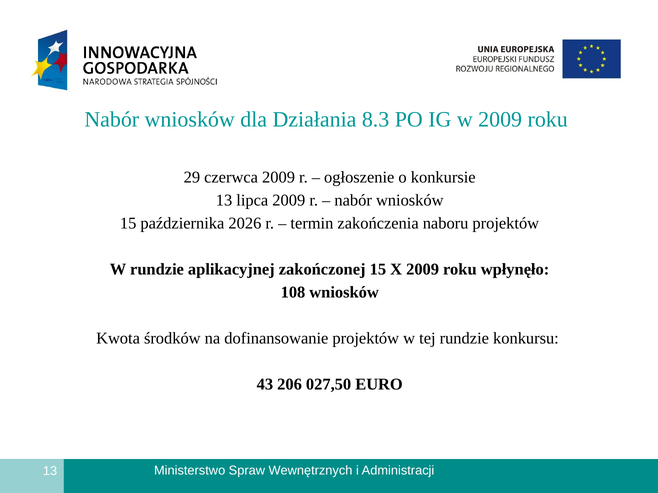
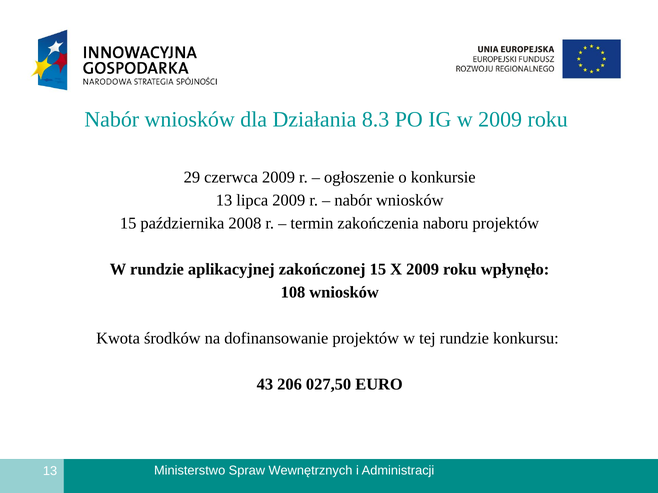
2026: 2026 -> 2008
